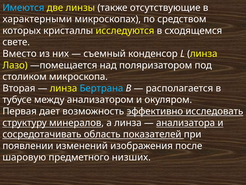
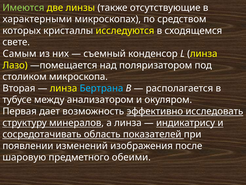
Имеются colour: light blue -> light green
Вместо: Вместо -> Самым
анализатора: анализатора -> индикатрису
низших: низших -> обеими
